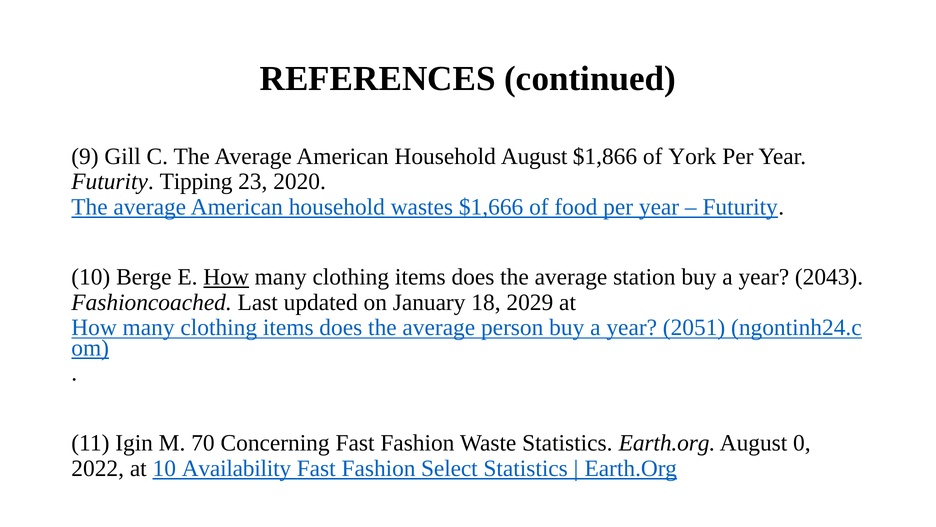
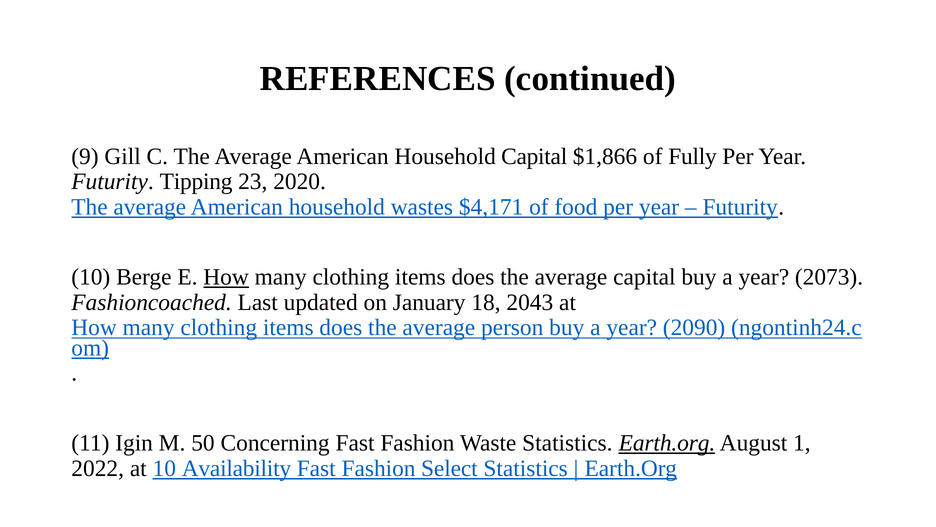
Household August: August -> Capital
York: York -> Fully
$1,666: $1,666 -> $4,171
average station: station -> capital
2043: 2043 -> 2073
2029: 2029 -> 2043
2051: 2051 -> 2090
70: 70 -> 50
Earth.org at (667, 443) underline: none -> present
0: 0 -> 1
